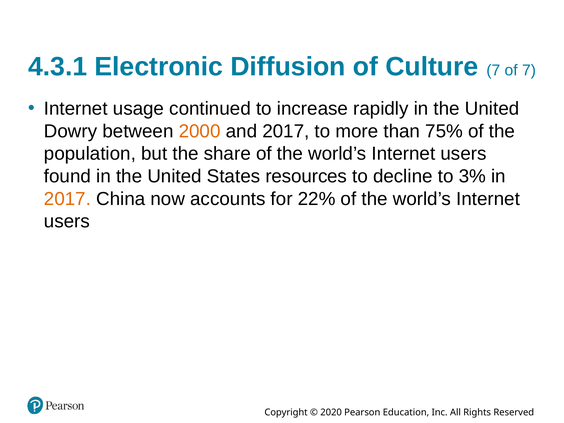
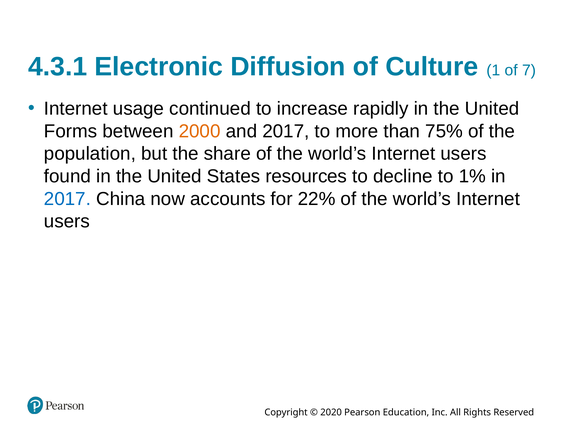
Culture 7: 7 -> 1
Dowry: Dowry -> Forms
3%: 3% -> 1%
2017 at (67, 199) colour: orange -> blue
